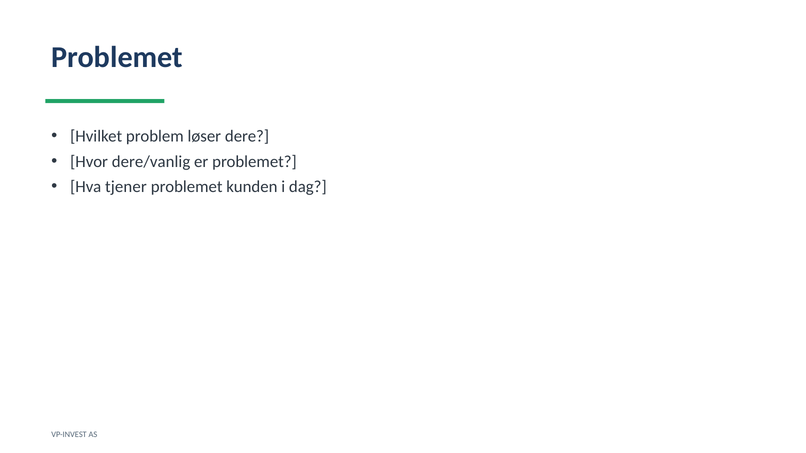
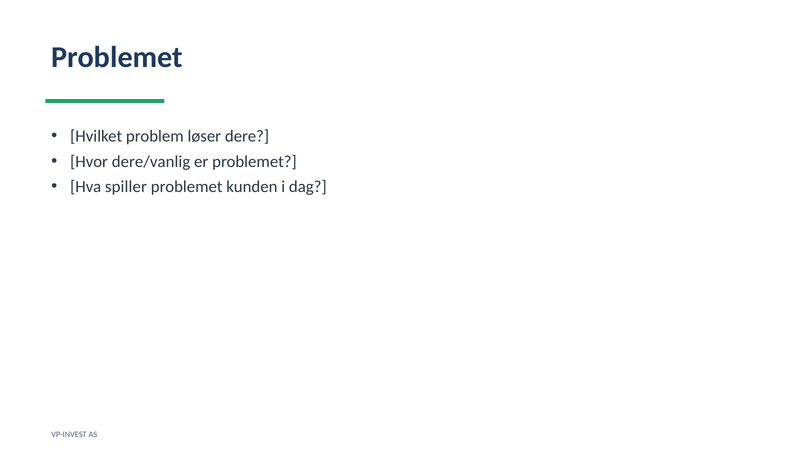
tjener: tjener -> spiller
